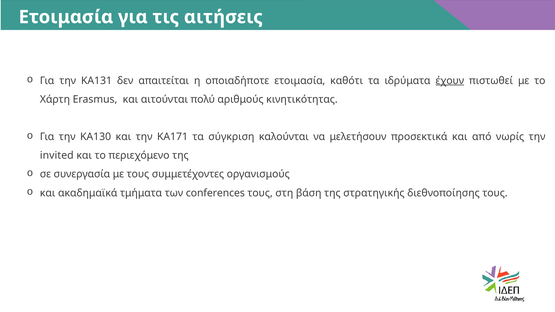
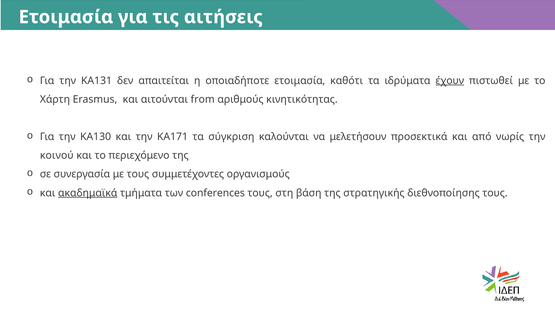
πολύ: πολύ -> from
invited: invited -> κοινού
ακαδημαϊκά underline: none -> present
